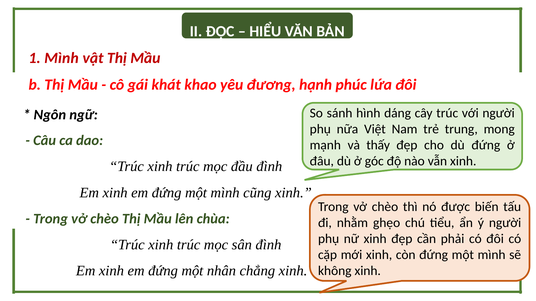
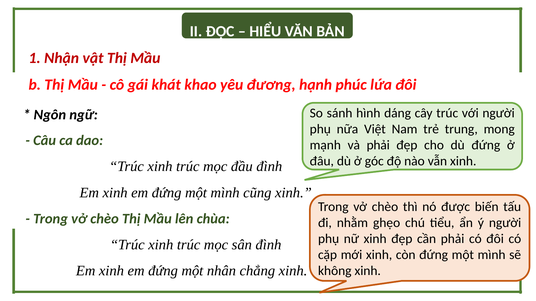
1 Mình: Mình -> Nhận
và thấy: thấy -> phải
